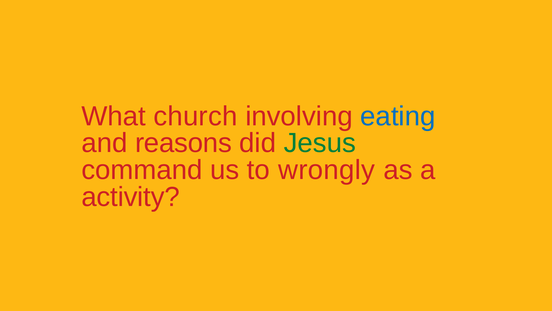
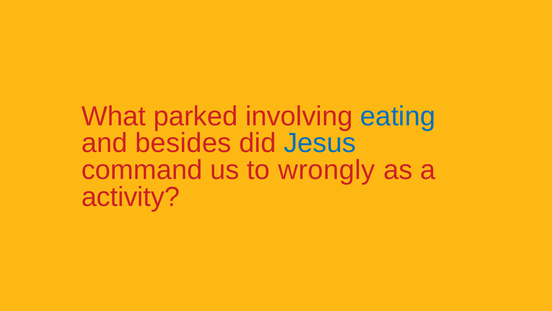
church: church -> parked
reasons: reasons -> besides
Jesus colour: green -> blue
